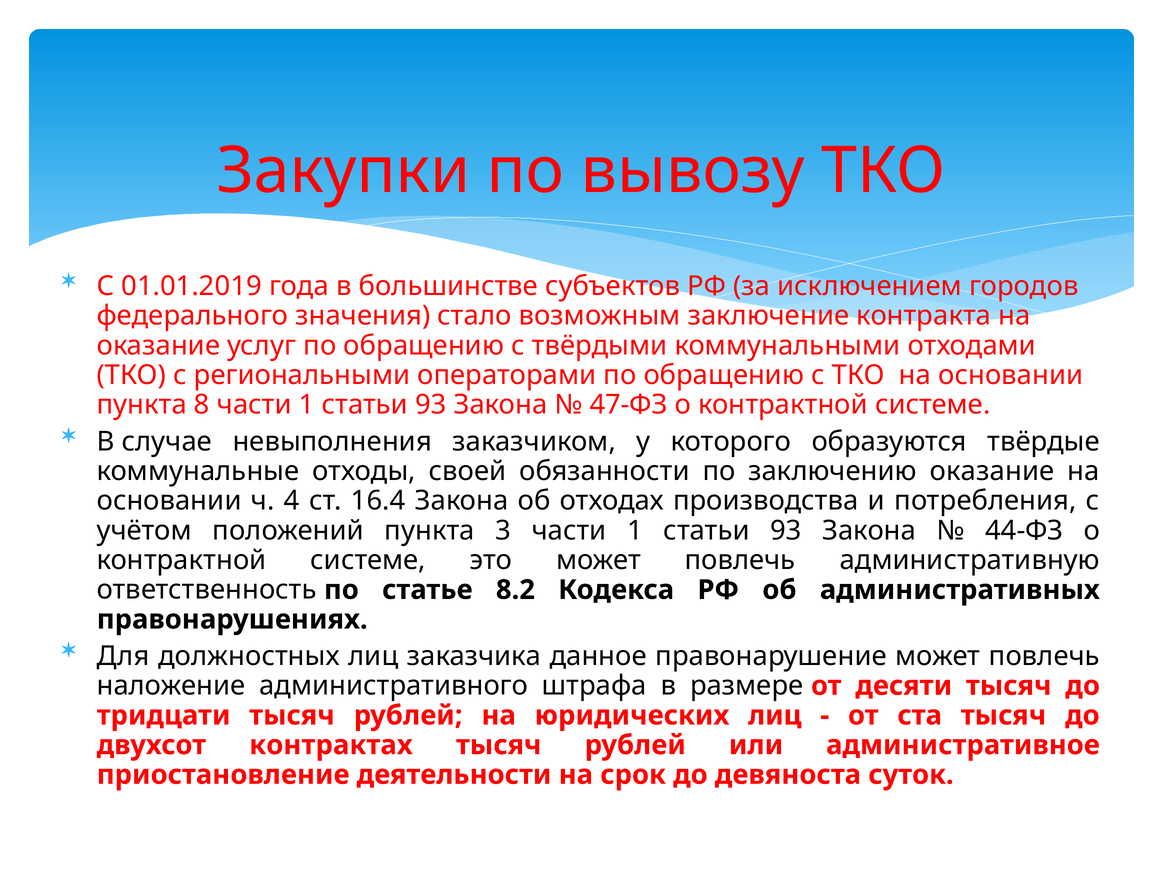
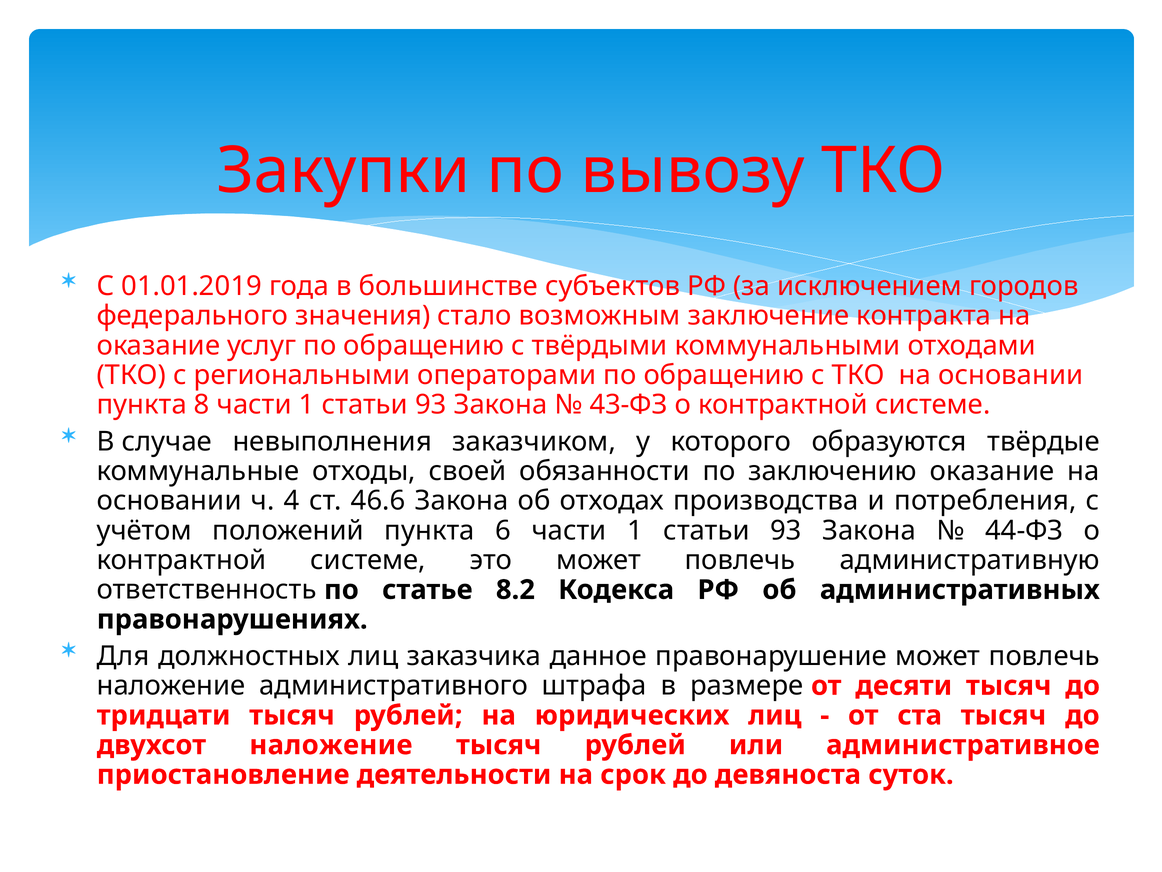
47-ФЗ: 47-ФЗ -> 43-ФЗ
16.4: 16.4 -> 46.6
3: 3 -> 6
двухсот контрактах: контрактах -> наложение
